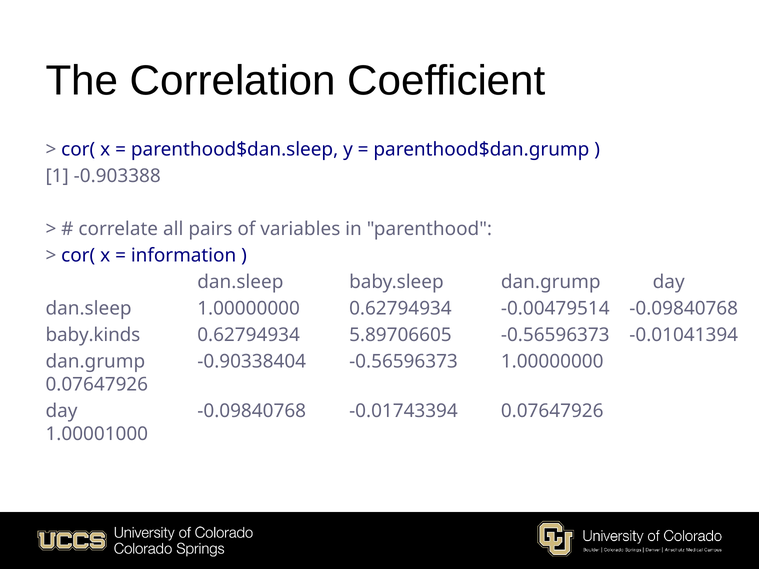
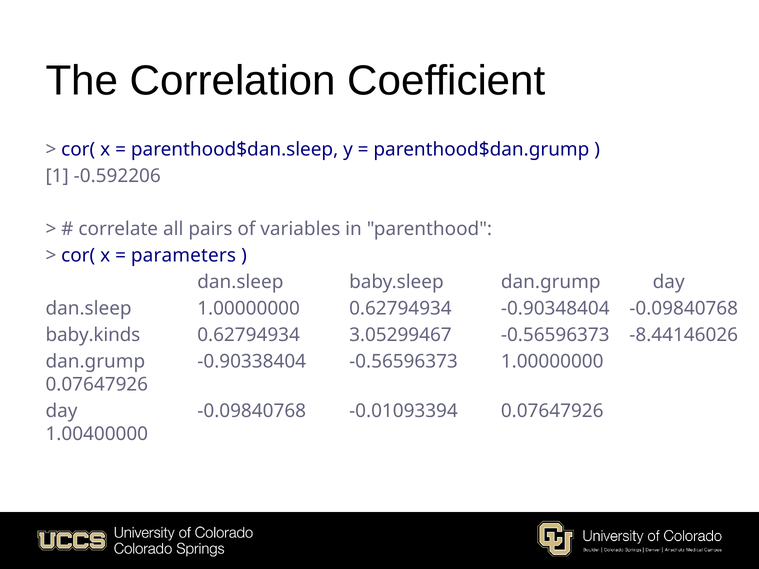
-0.903388: -0.903388 -> -0.592206
information: information -> parameters
-0.00479514: -0.00479514 -> -0.90348404
5.89706605: 5.89706605 -> 3.05299467
-0.01041394: -0.01041394 -> -8.44146026
-0.01743394: -0.01743394 -> -0.01093394
1.00001000: 1.00001000 -> 1.00400000
